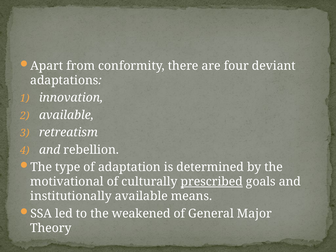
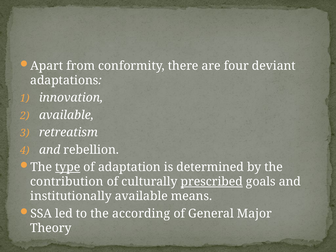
type underline: none -> present
motivational: motivational -> contribution
weakened: weakened -> according
